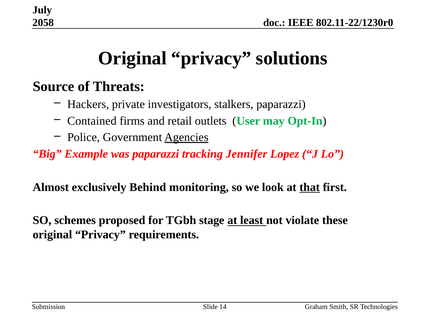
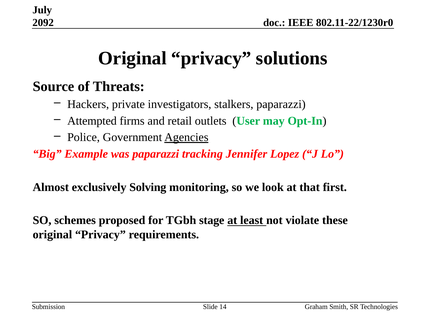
2058: 2058 -> 2092
Contained: Contained -> Attempted
Behind: Behind -> Solving
that underline: present -> none
